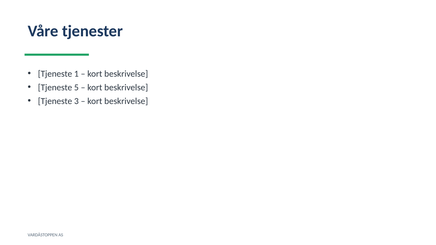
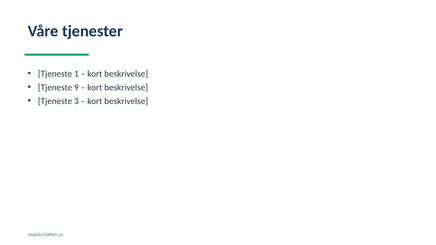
5: 5 -> 9
